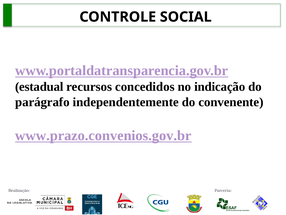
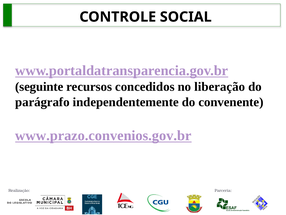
estadual: estadual -> seguinte
indicação: indicação -> liberação
